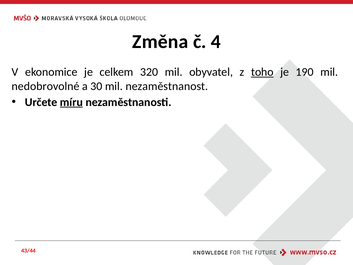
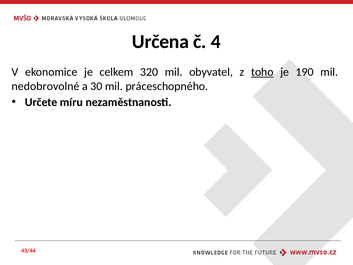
Změna: Změna -> Určena
nezaměstnanost: nezaměstnanost -> práceschopného
míru underline: present -> none
